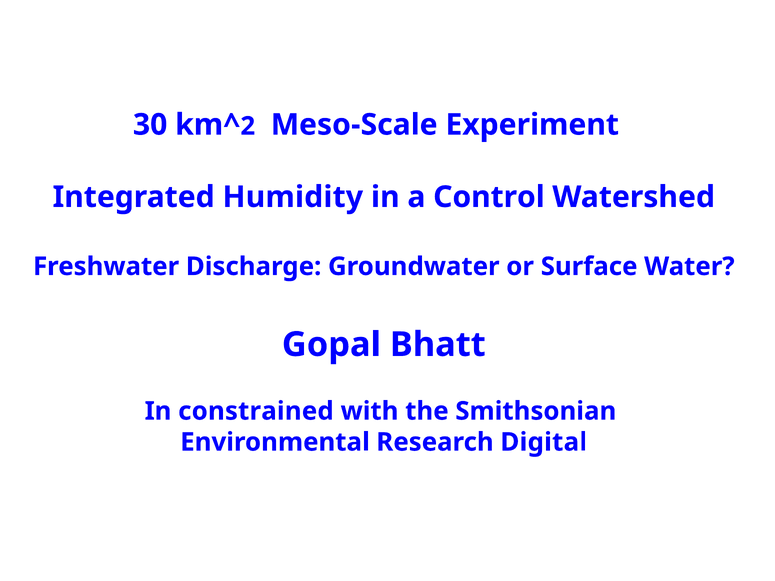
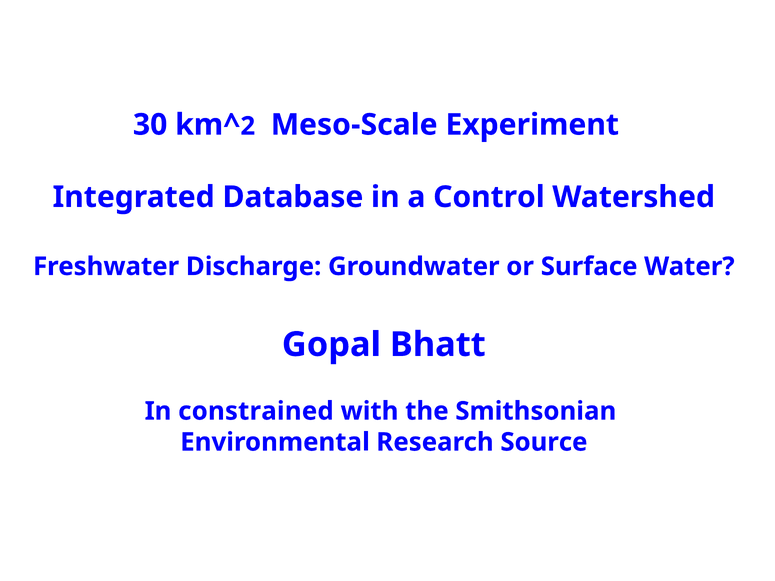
Humidity: Humidity -> Database
Digital: Digital -> Source
